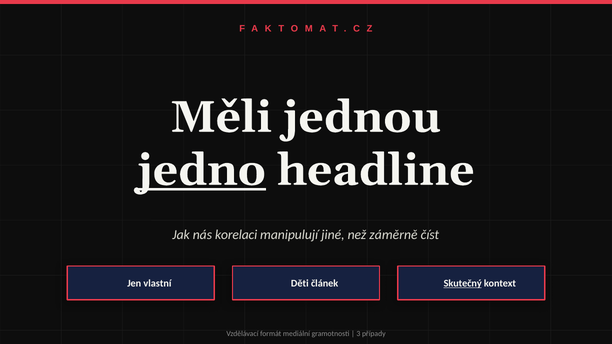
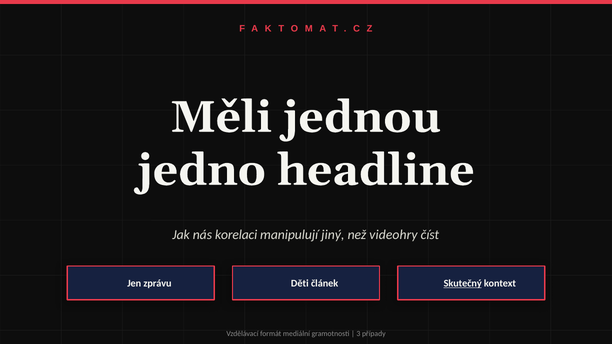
jedno underline: present -> none
jiné: jiné -> jiný
záměrně: záměrně -> videohry
vlastní: vlastní -> zprávu
